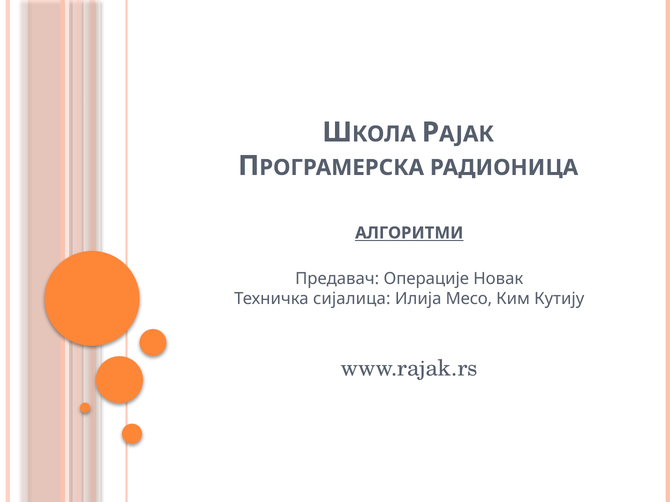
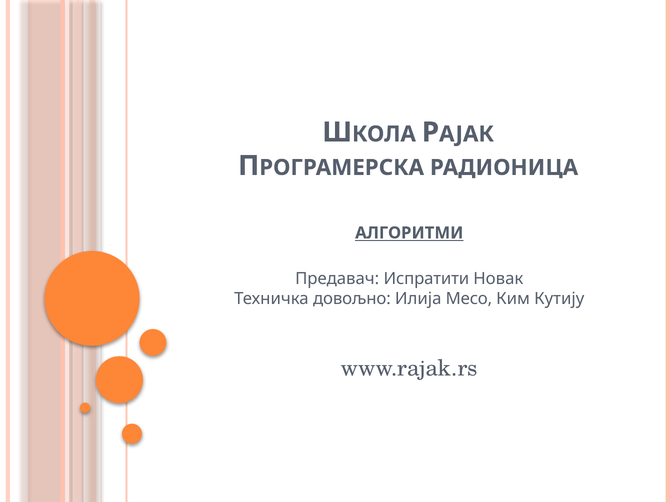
Операције: Операције -> Испратити
сијалица: сијалица -> довољно
